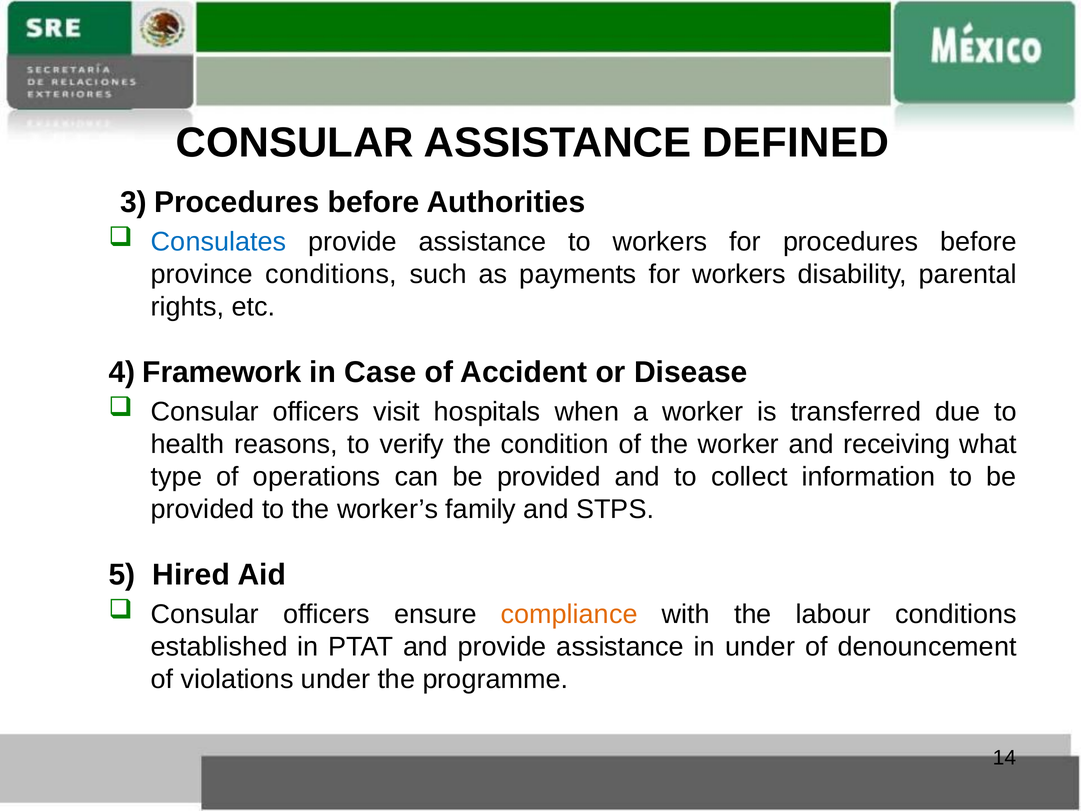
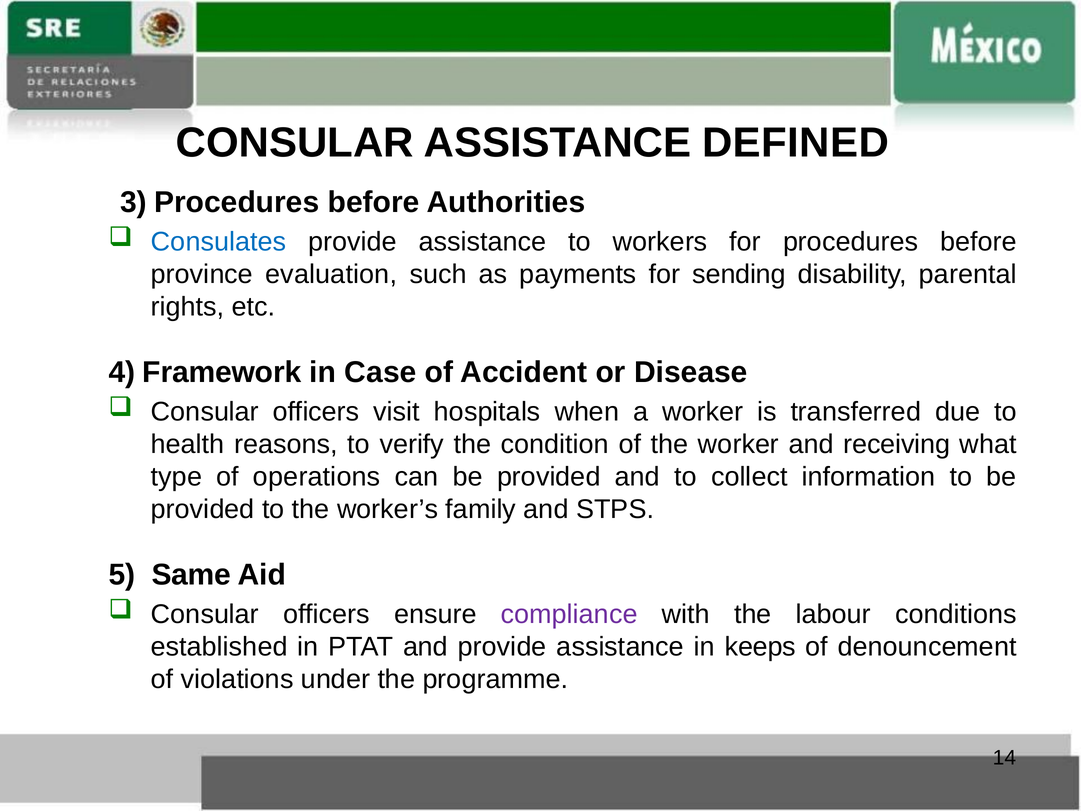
province conditions: conditions -> evaluation
for workers: workers -> sending
Hired: Hired -> Same
compliance colour: orange -> purple
in under: under -> keeps
